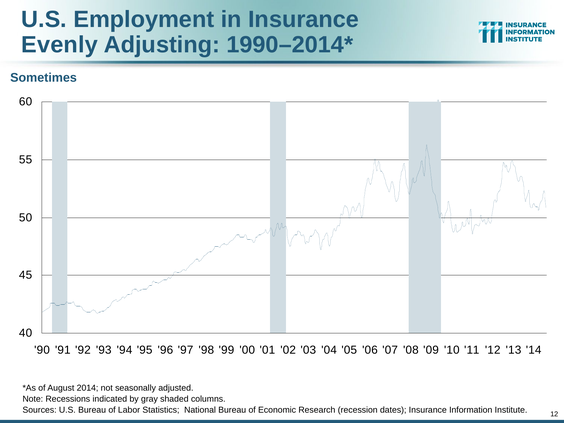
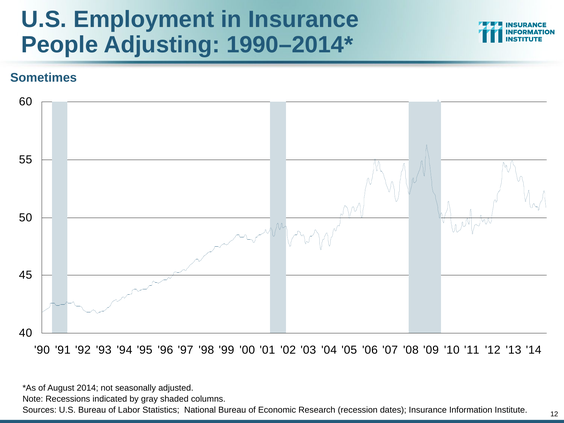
Evenly: Evenly -> People
